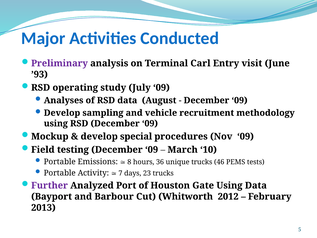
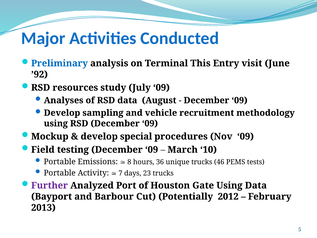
Preliminary colour: purple -> blue
Carl: Carl -> This
’93: ’93 -> ’92
operating: operating -> resources
Whitworth: Whitworth -> Potentially
